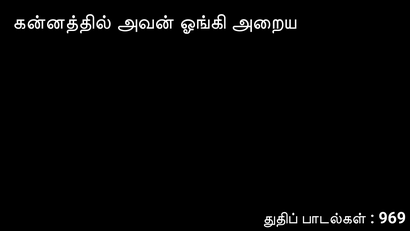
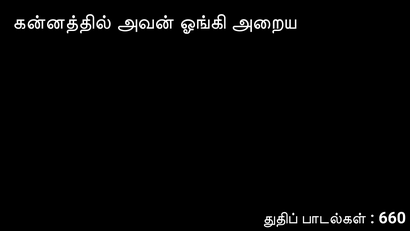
969: 969 -> 660
